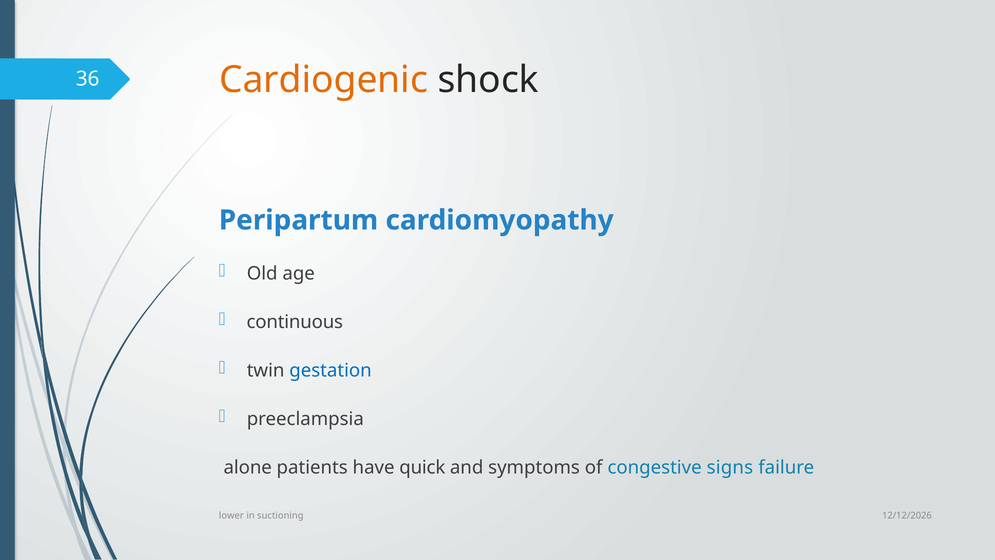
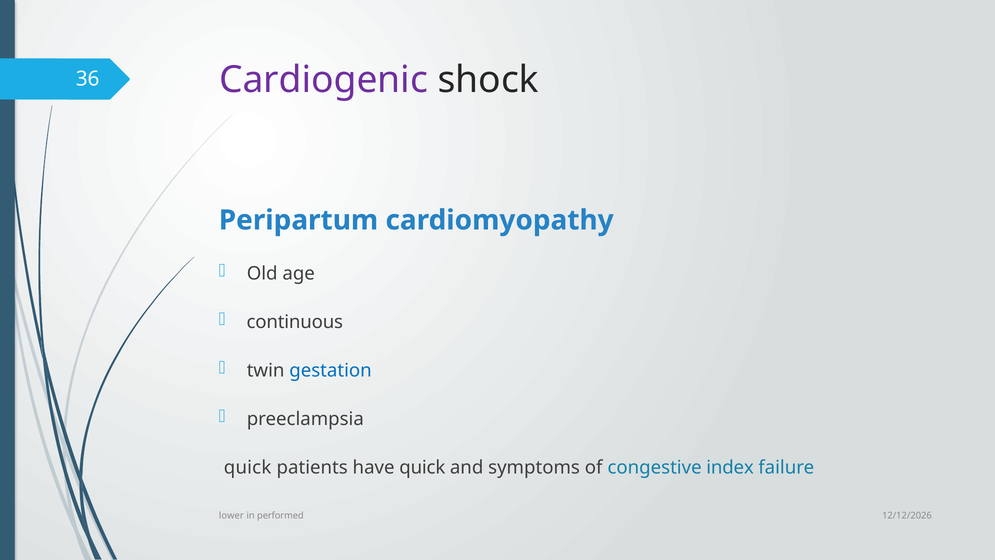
Cardiogenic colour: orange -> purple
alone at (248, 467): alone -> quick
signs: signs -> index
suctioning: suctioning -> performed
